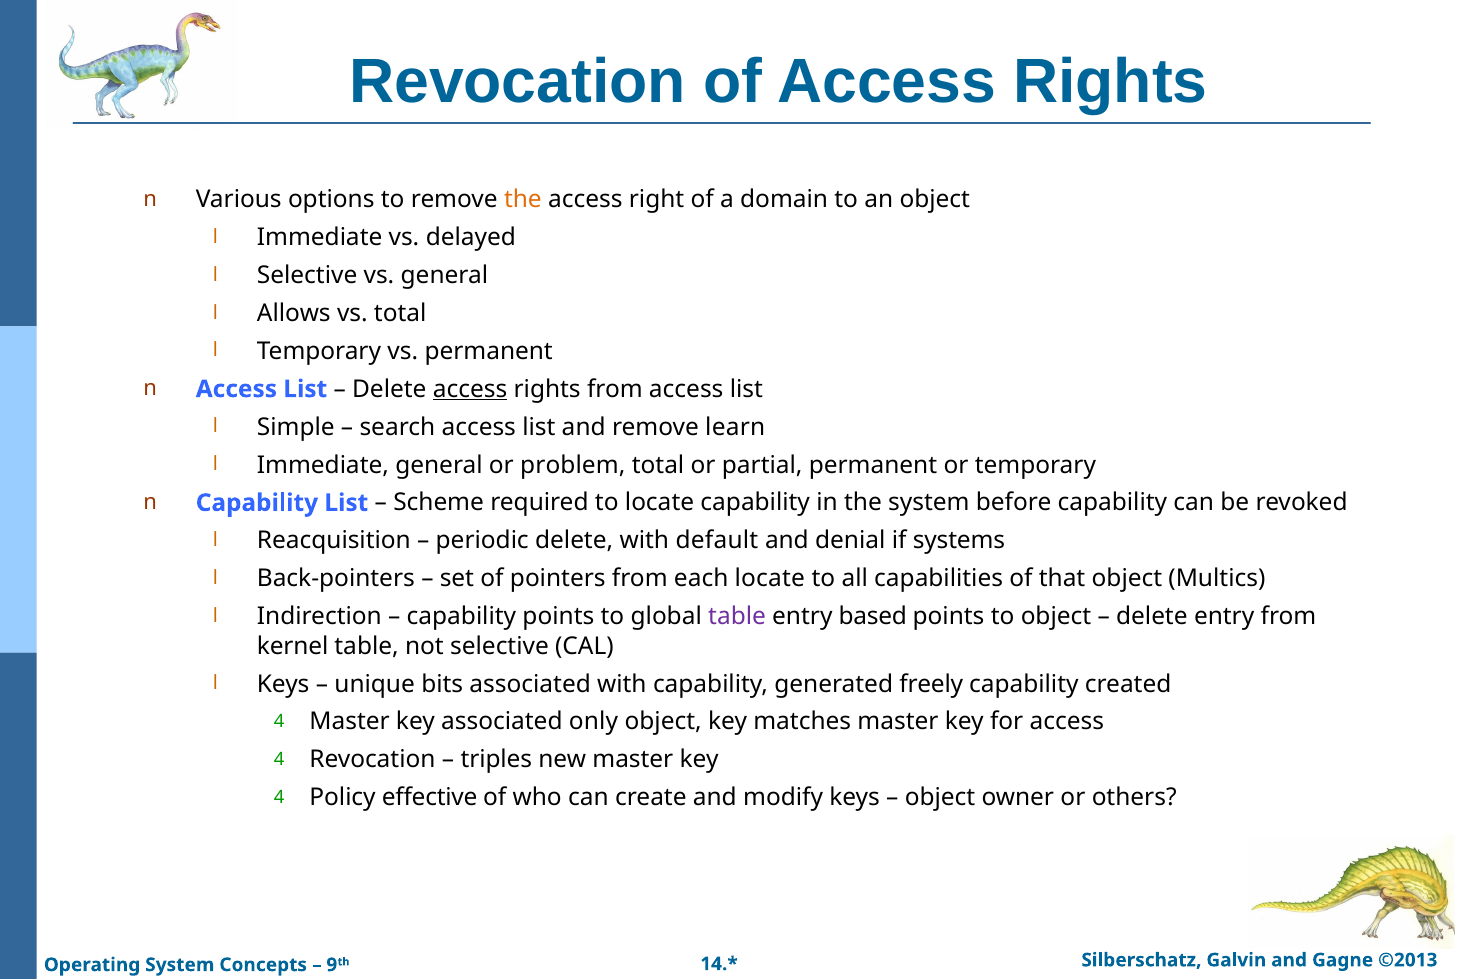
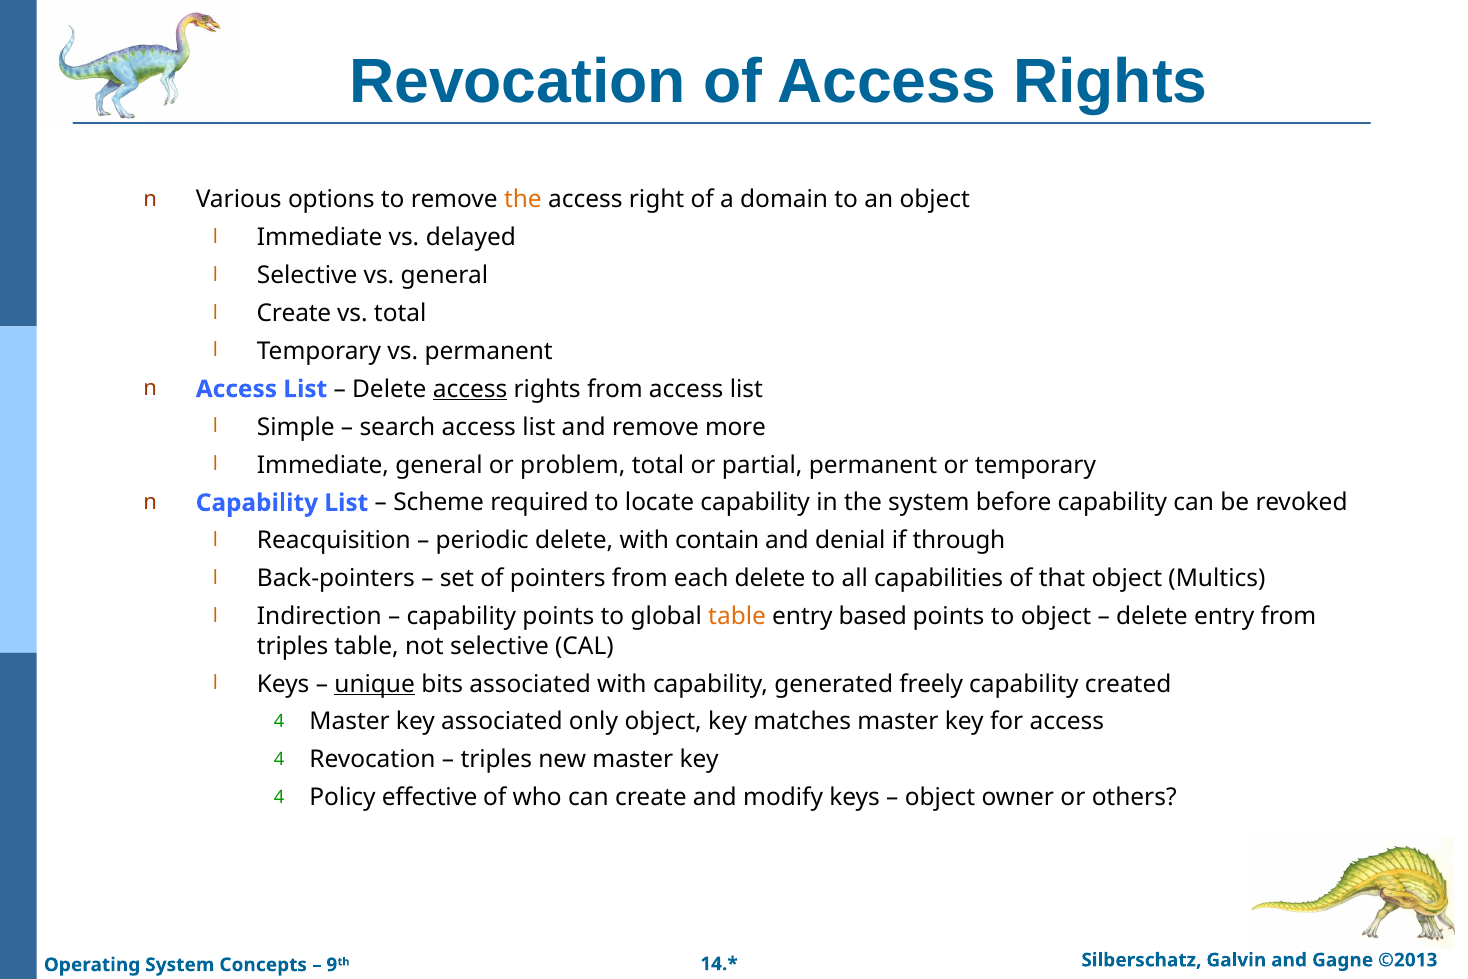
Allows at (294, 313): Allows -> Create
learn: learn -> more
default: default -> contain
systems: systems -> through
each locate: locate -> delete
table at (737, 616) colour: purple -> orange
kernel at (293, 646): kernel -> triples
unique underline: none -> present
